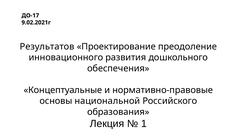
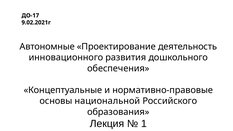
Результатов: Результатов -> Автономные
преодоление: преодоление -> деятельность
